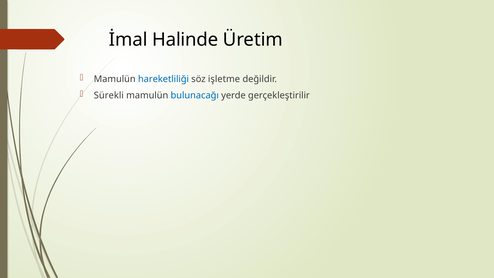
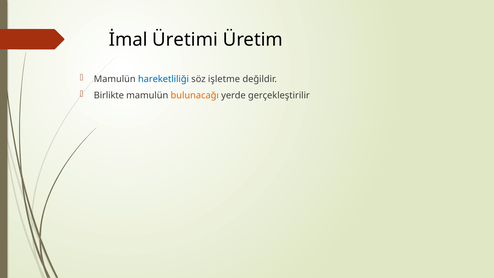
Halinde: Halinde -> Üretimi
Sürekli: Sürekli -> Birlikte
bulunacağı colour: blue -> orange
